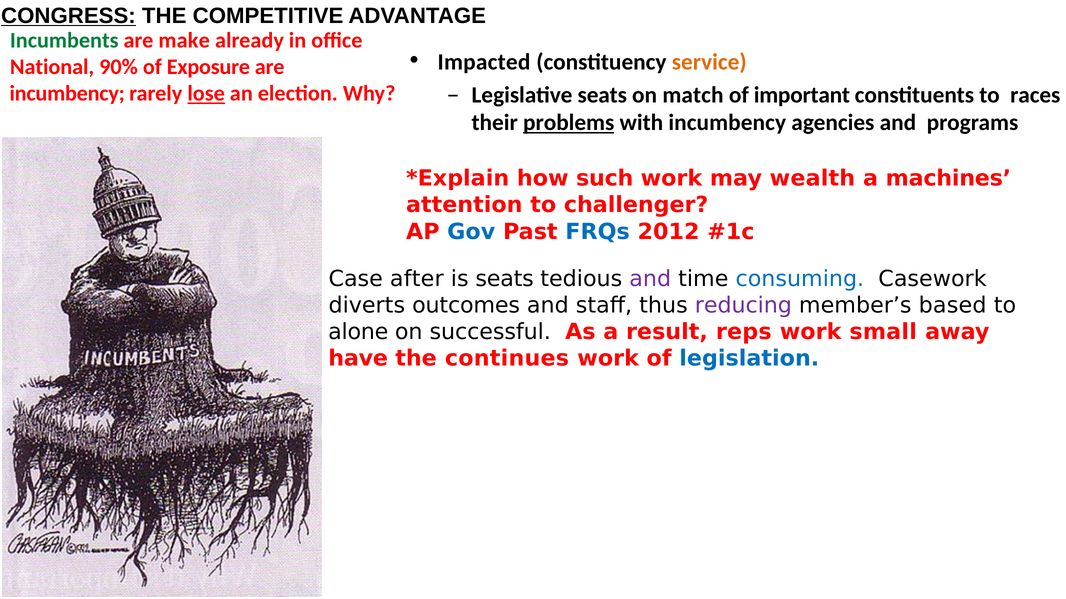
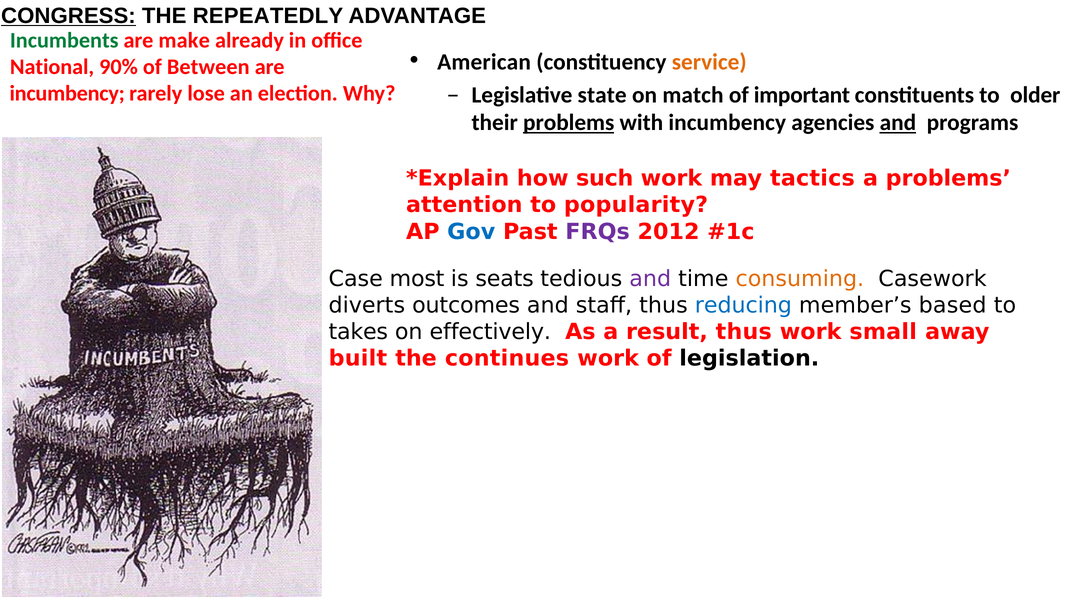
COMPETITIVE: COMPETITIVE -> REPEATEDLY
Impacted: Impacted -> American
Exposure: Exposure -> Between
Legislative seats: seats -> state
races: races -> older
lose underline: present -> none
and at (898, 123) underline: none -> present
wealth: wealth -> tactics
a machines: machines -> problems
challenger: challenger -> popularity
FRQs colour: blue -> purple
after: after -> most
consuming colour: blue -> orange
reducing colour: purple -> blue
alone: alone -> takes
successful: successful -> effectively
result reps: reps -> thus
have: have -> built
legislation colour: blue -> black
